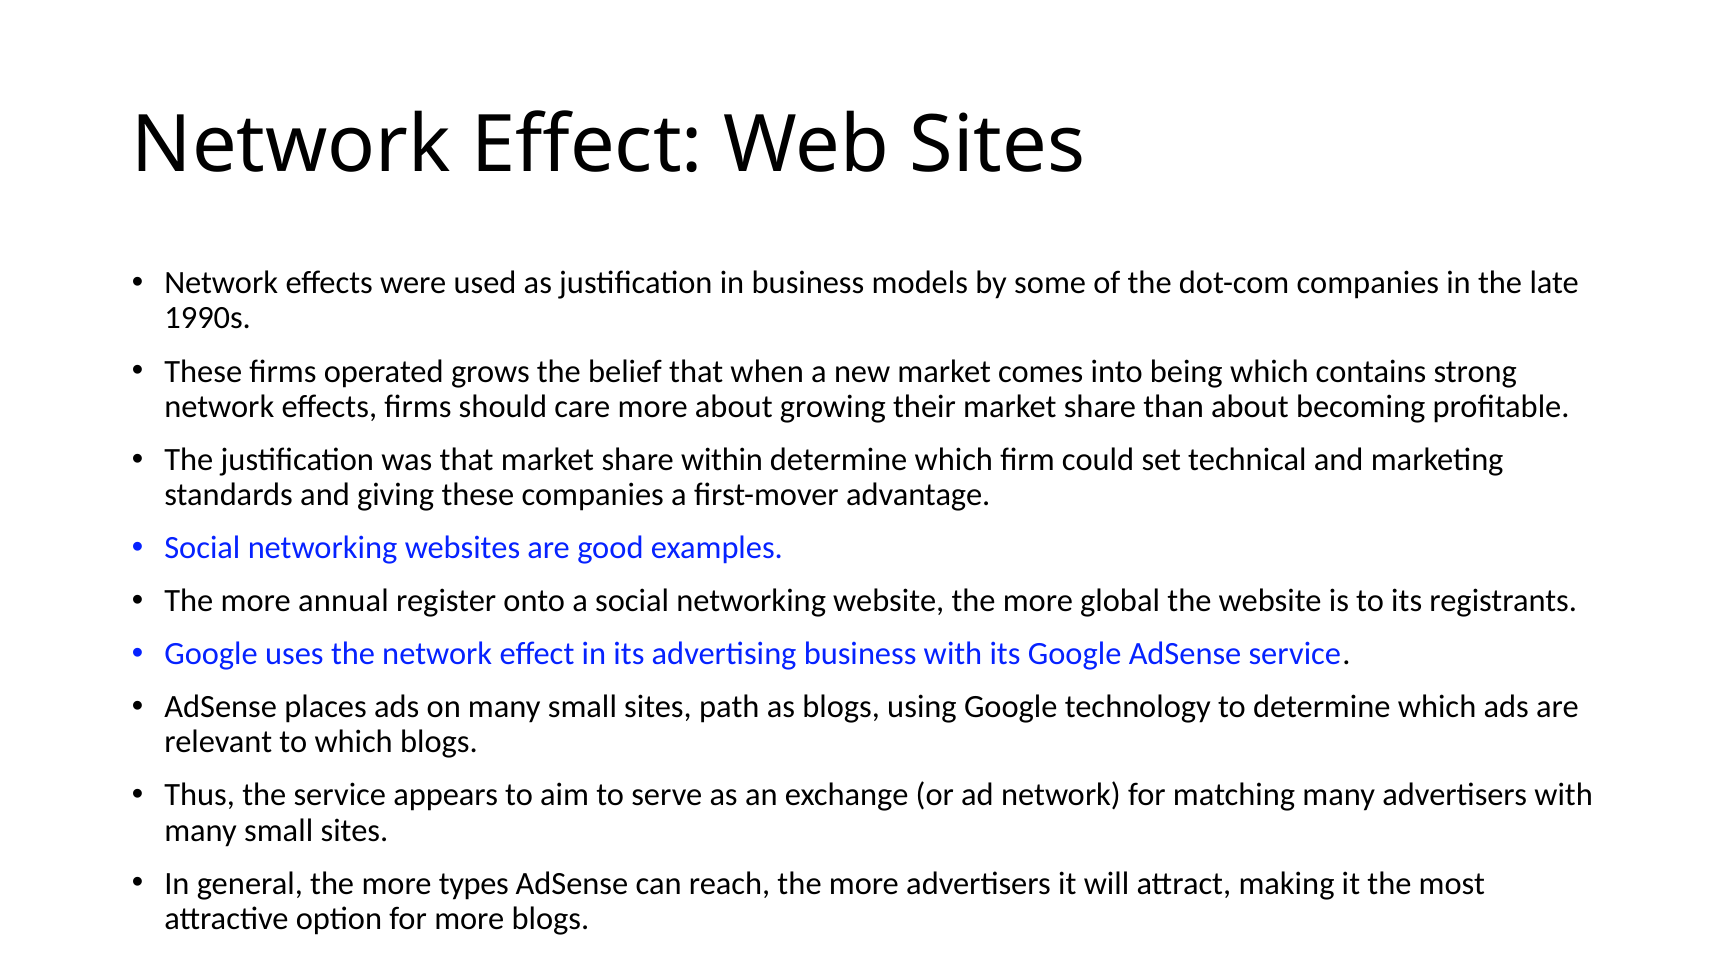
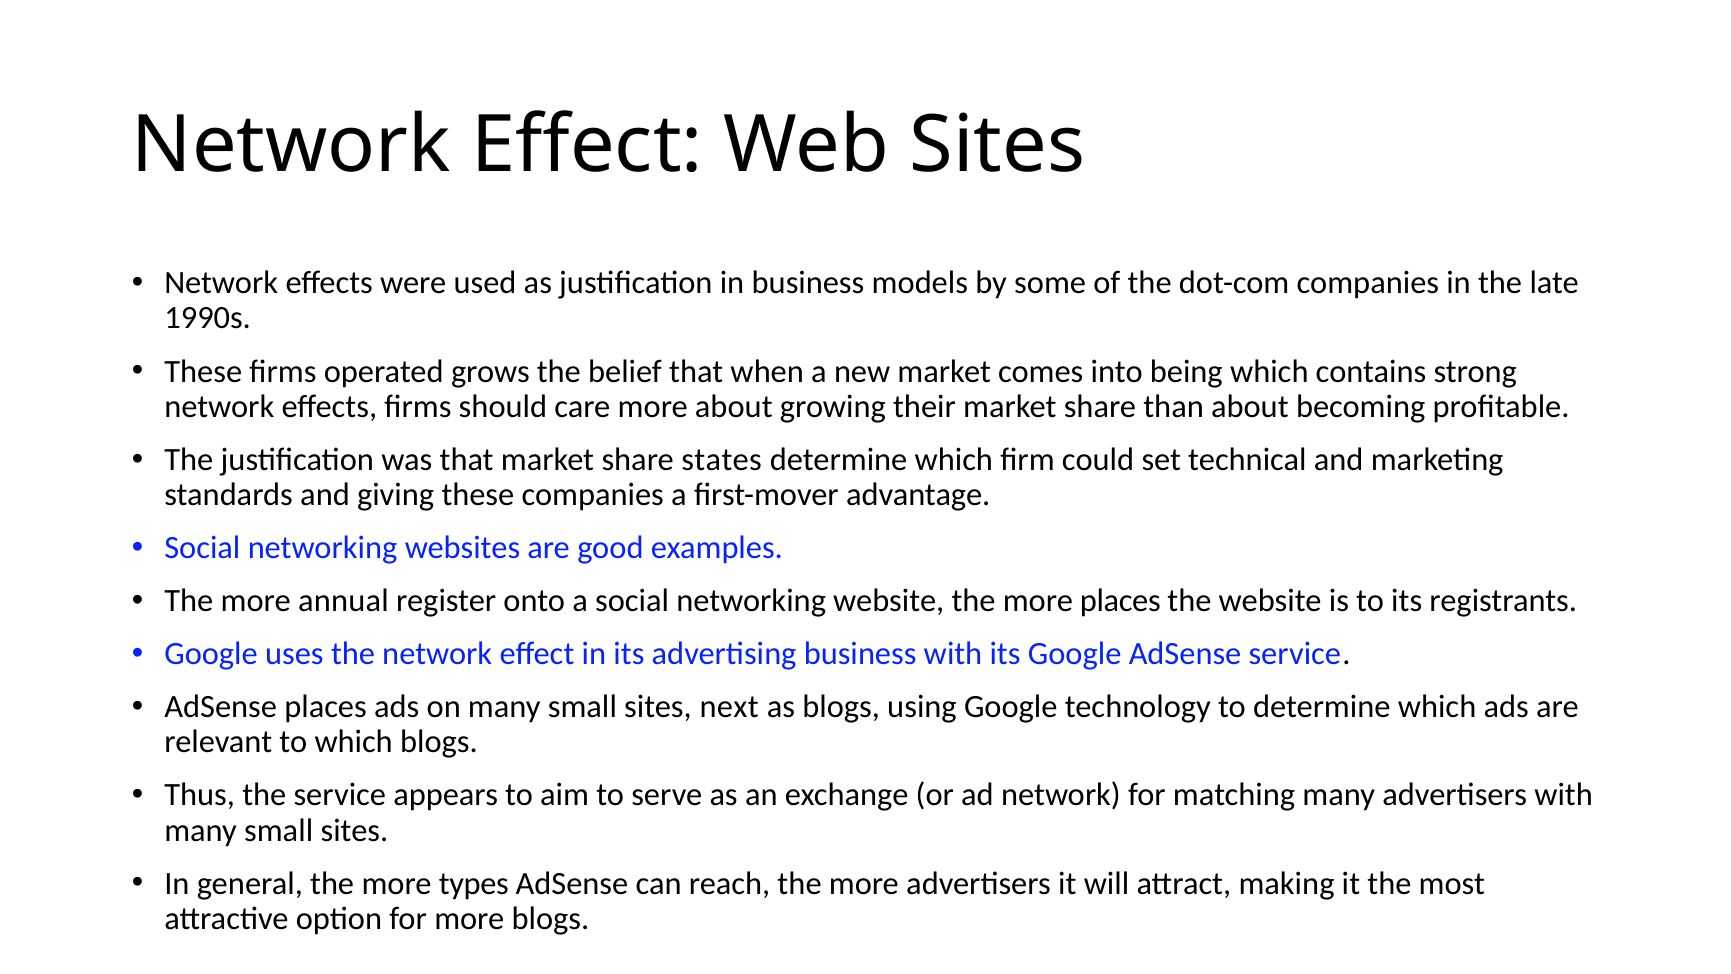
within: within -> states
more global: global -> places
path: path -> next
